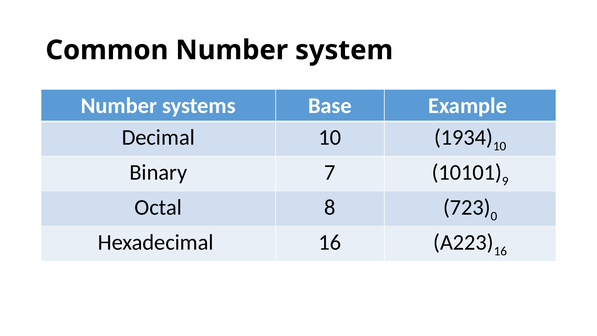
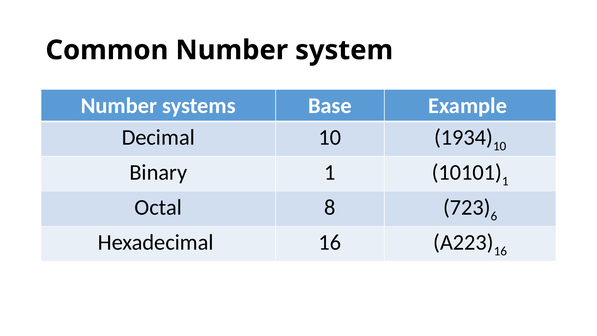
Binary 7: 7 -> 1
9 at (505, 181): 9 -> 1
0: 0 -> 6
